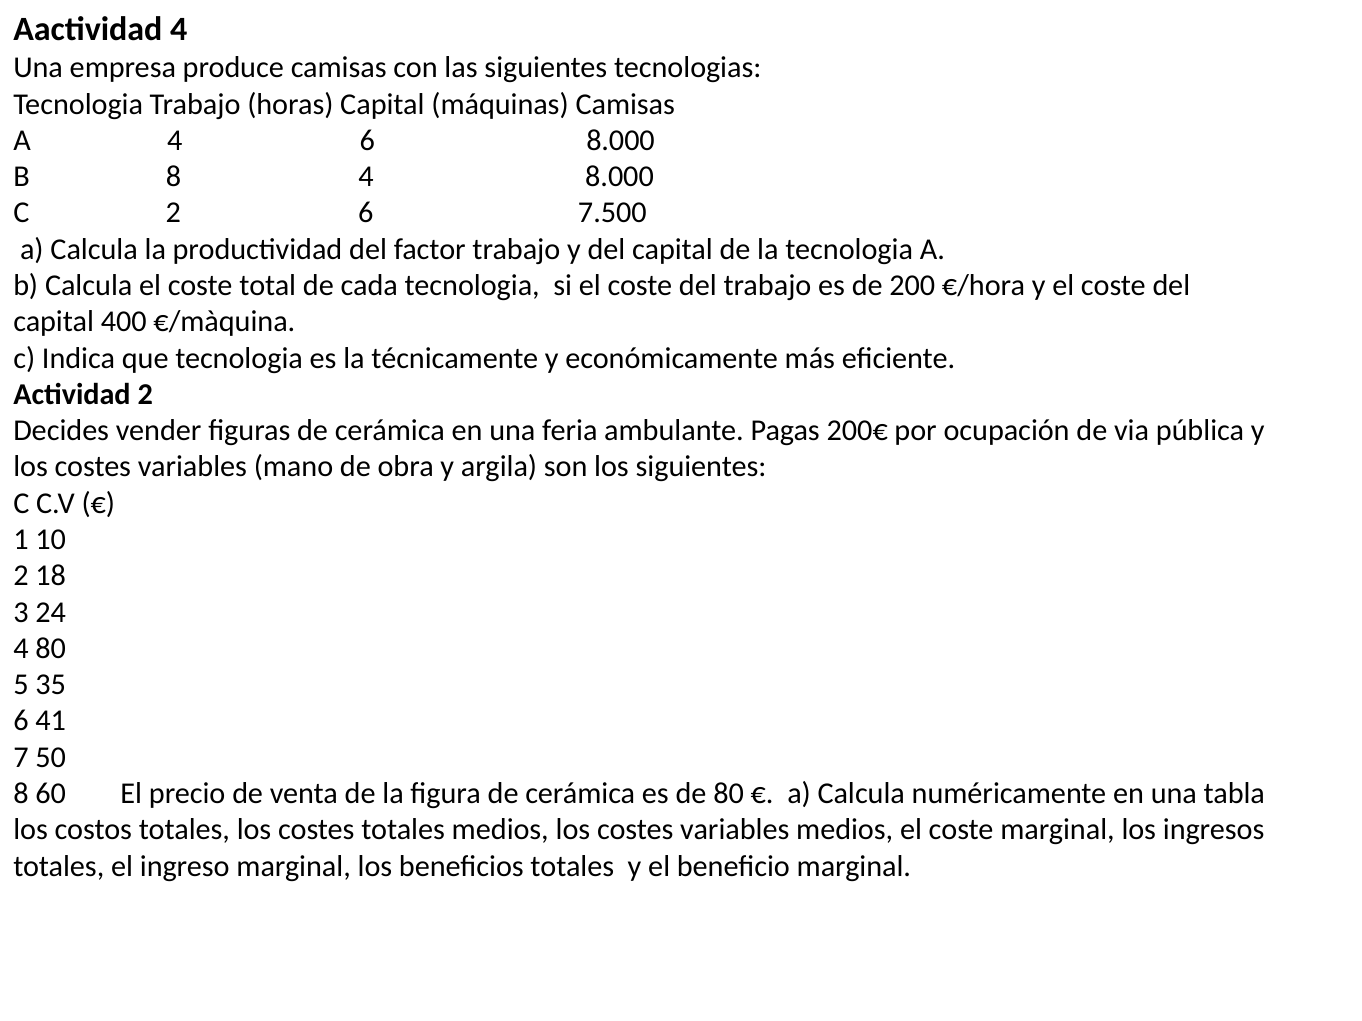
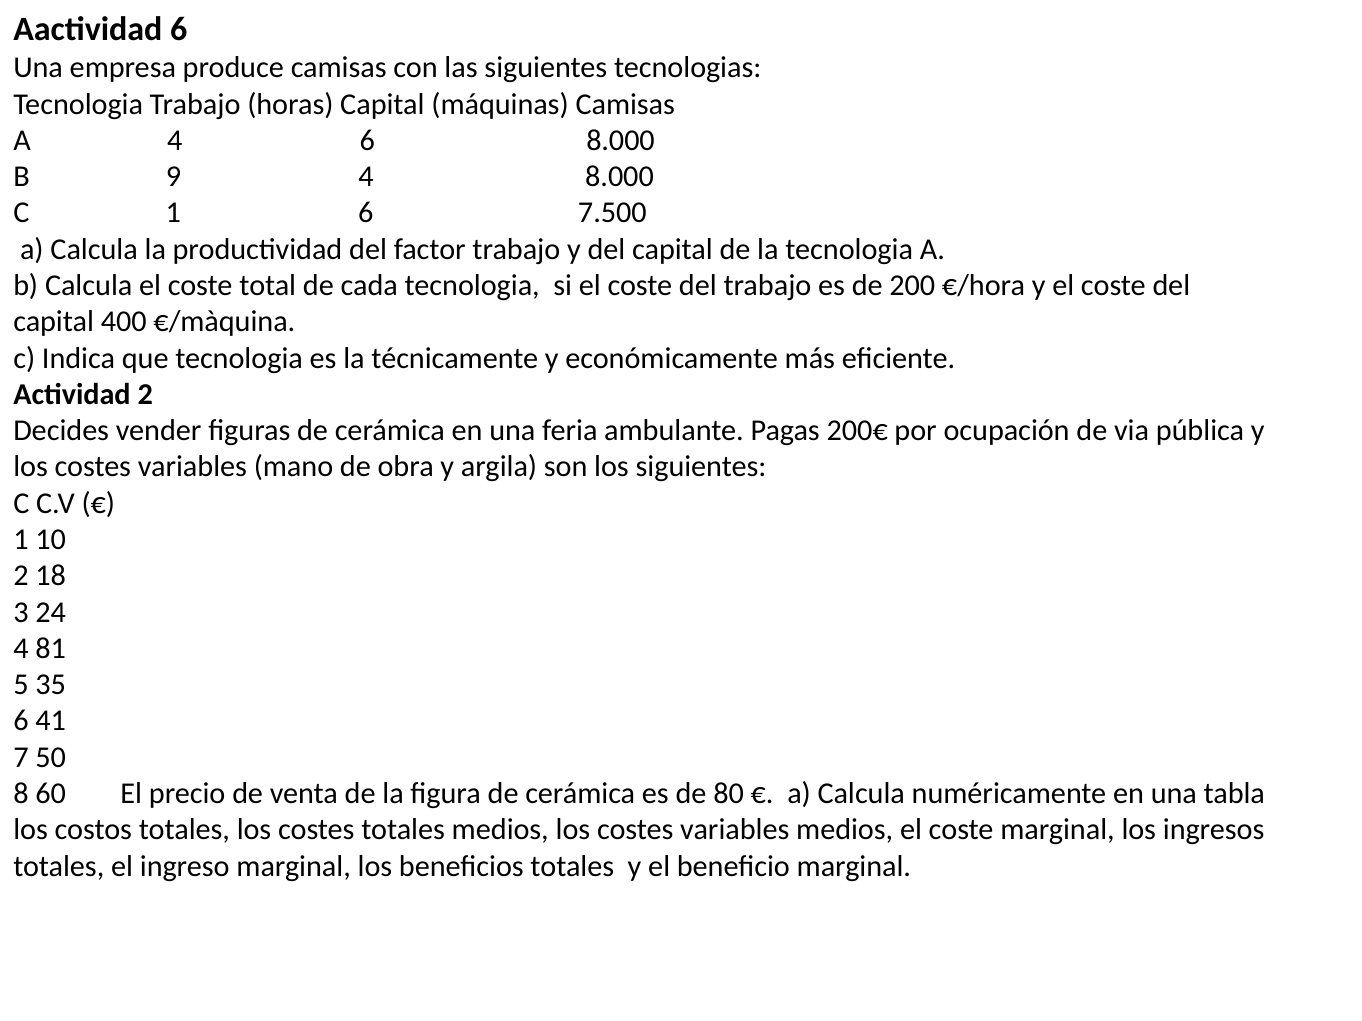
Aactividad 4: 4 -> 6
B 8: 8 -> 9
C 2: 2 -> 1
4 80: 80 -> 81
